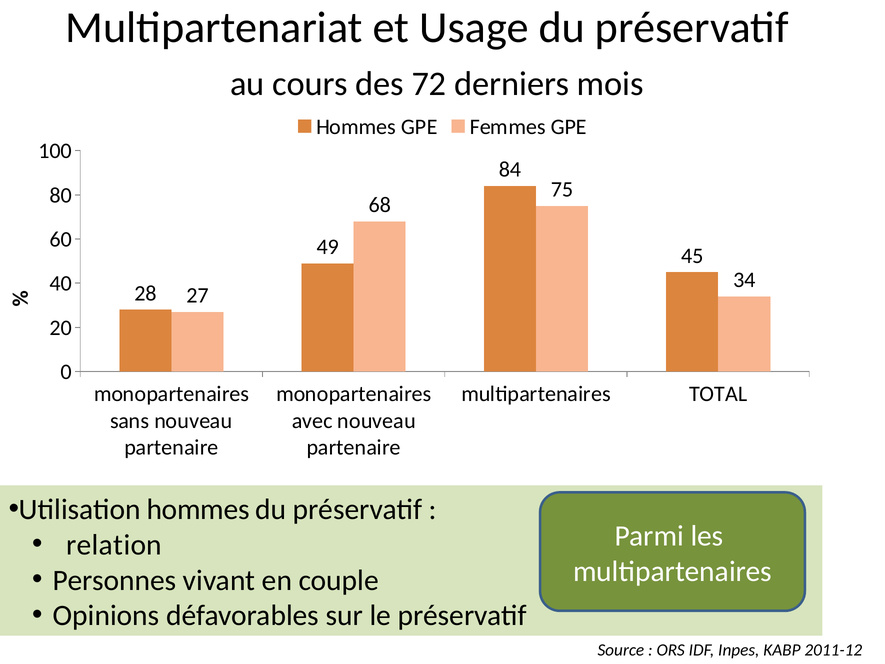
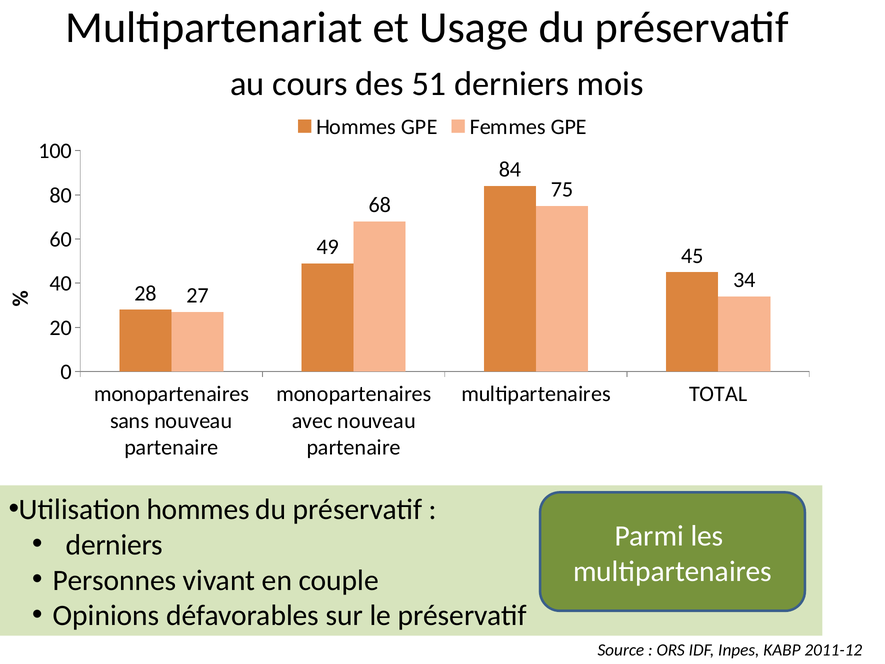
72: 72 -> 51
relation at (114, 545): relation -> derniers
